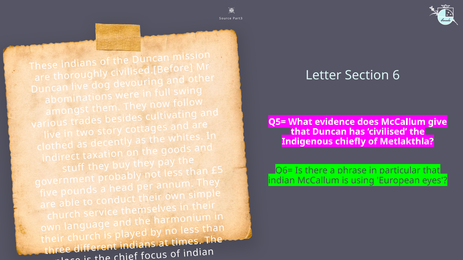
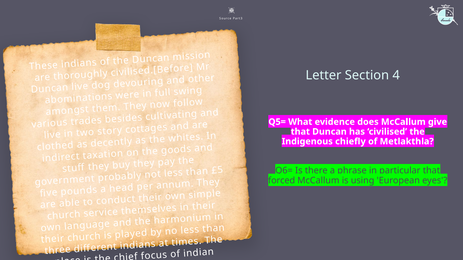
6: 6 -> 4
indian at (282, 181): indian -> forced
